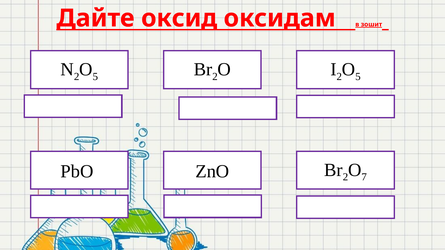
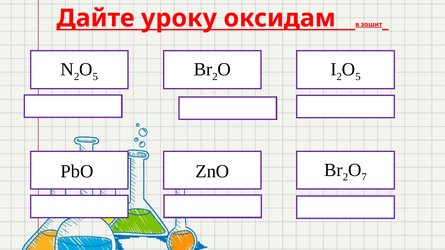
оксид: оксид -> уроку
